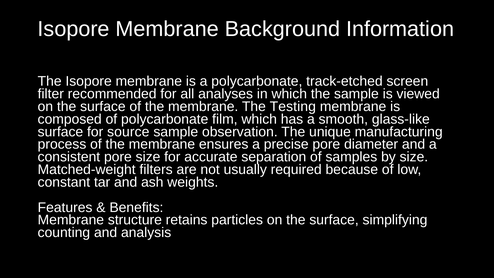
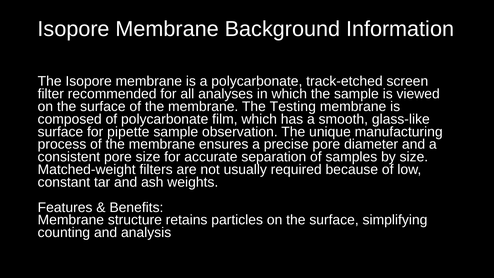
source: source -> pipette
